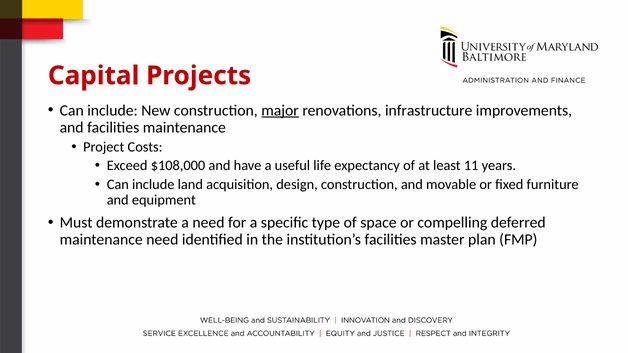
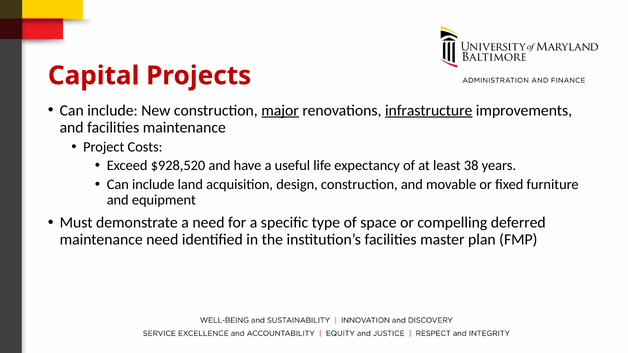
infrastructure underline: none -> present
$108,000: $108,000 -> $928,520
11: 11 -> 38
